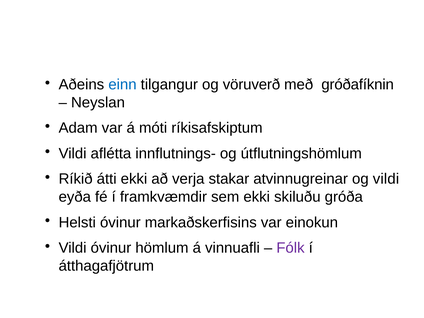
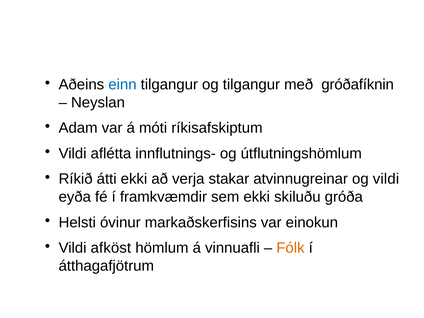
og vöruverð: vöruverð -> tilgangur
Vildi óvinur: óvinur -> afköst
Fólk colour: purple -> orange
